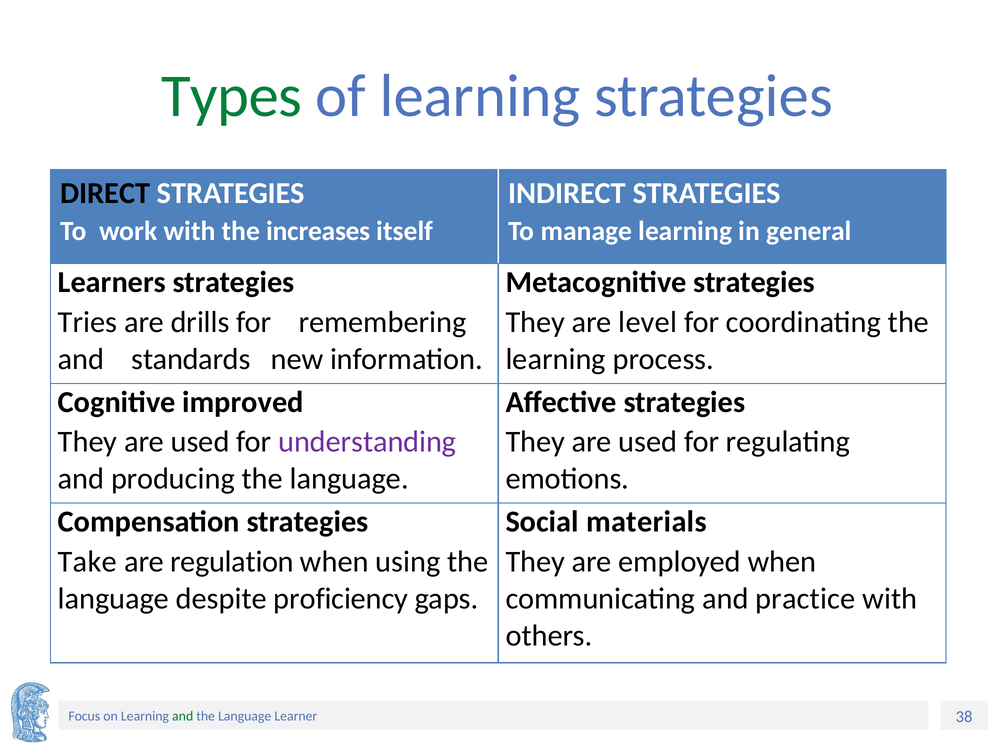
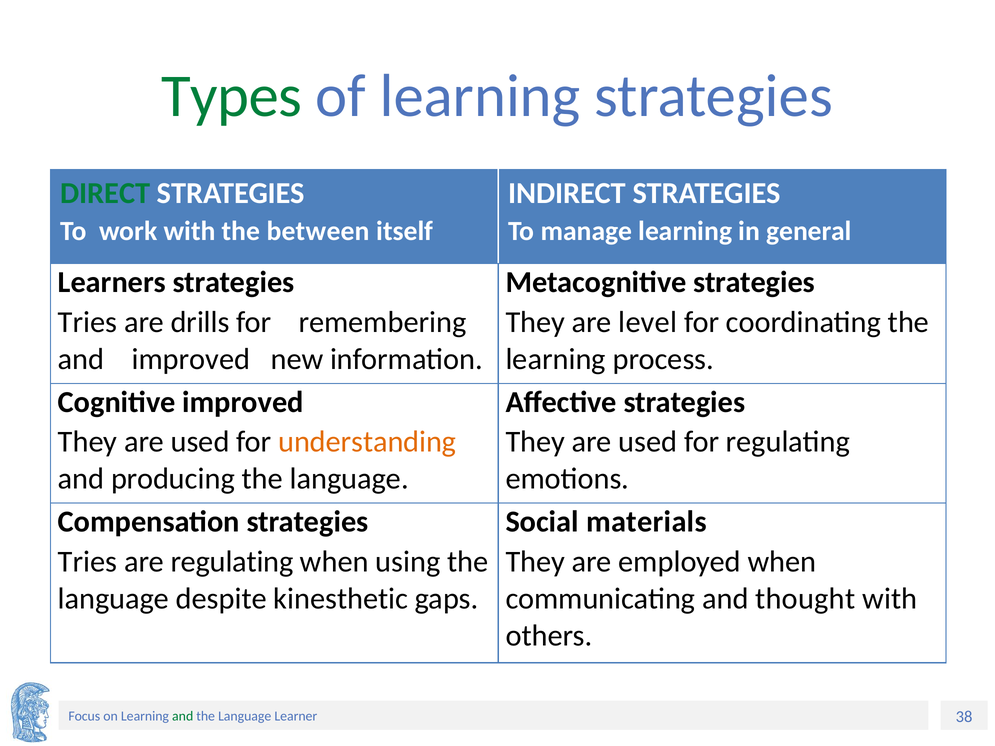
DIRECT colour: black -> green
increases: increases -> between
and standards: standards -> improved
understanding colour: purple -> orange
Take at (87, 562): Take -> Tries
are regulation: regulation -> regulating
proficiency: proficiency -> kinesthetic
practice: practice -> thought
